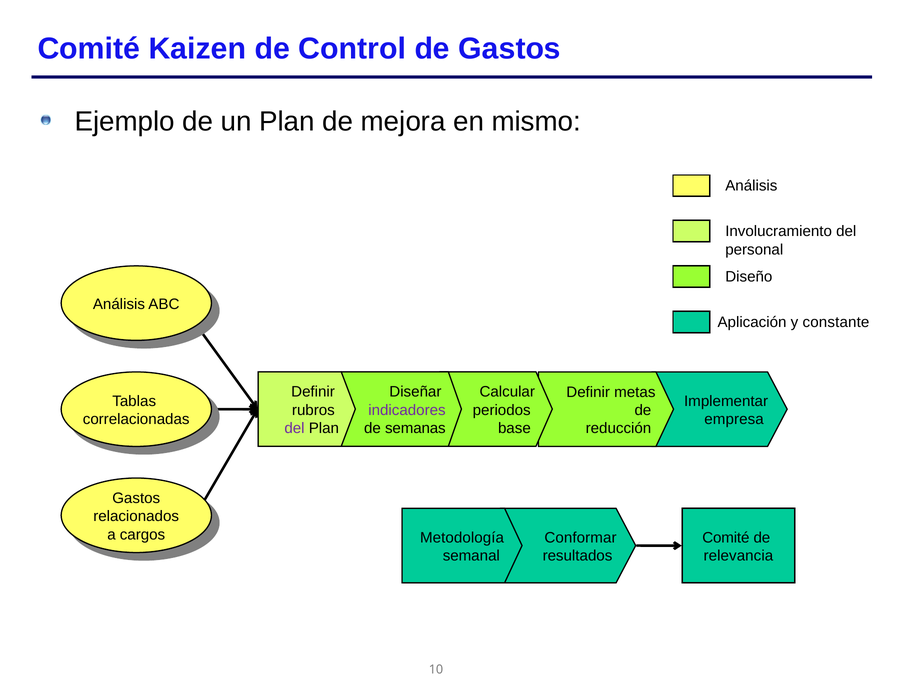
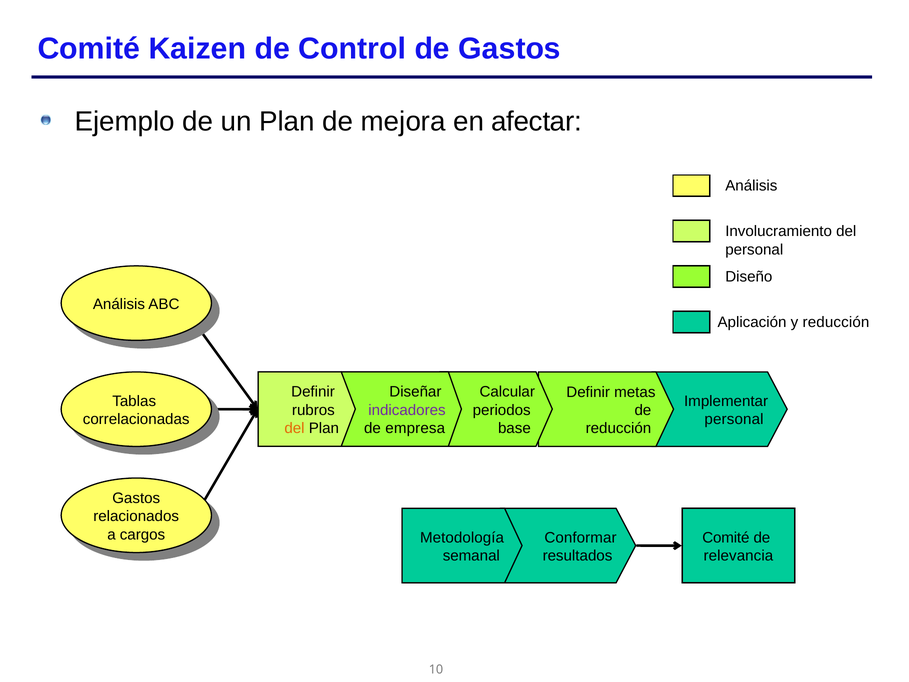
mismo: mismo -> afectar
y constante: constante -> reducción
empresa at (734, 419): empresa -> personal
del at (295, 428) colour: purple -> orange
semanas: semanas -> empresa
